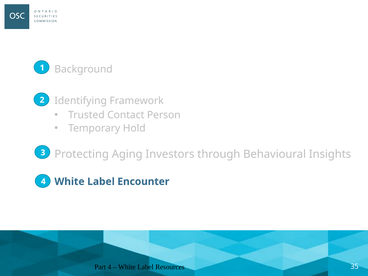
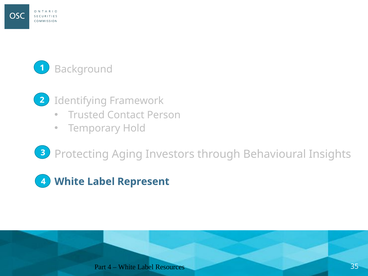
Encounter: Encounter -> Represent
